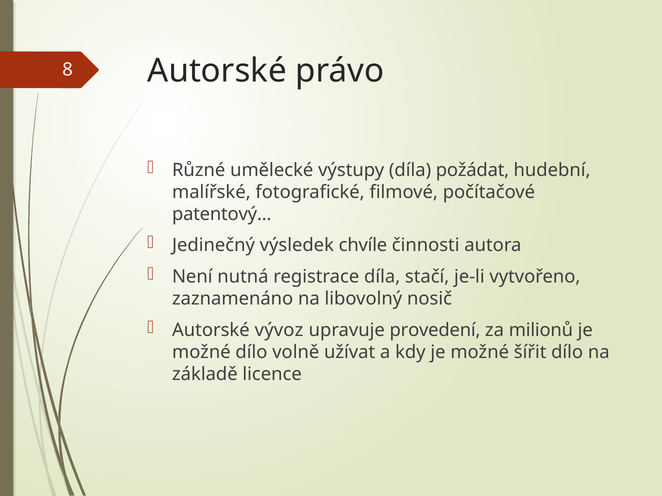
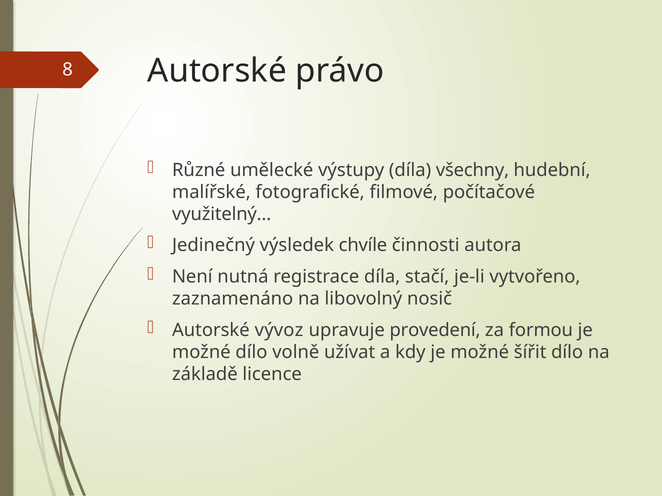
požádat: požádat -> všechny
patentový…: patentový… -> využitelný…
milionů: milionů -> formou
